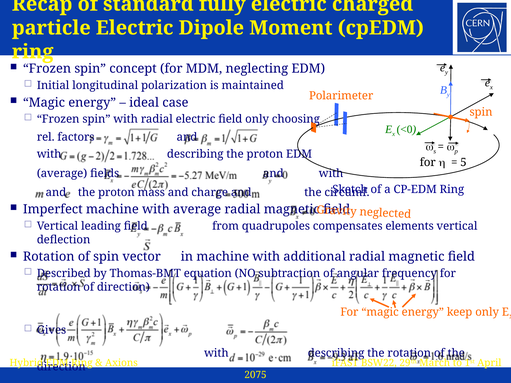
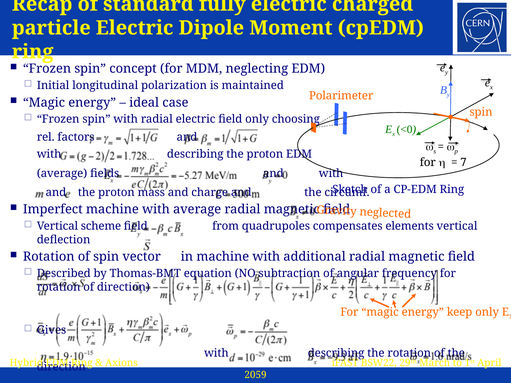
5: 5 -> 7
leading: leading -> scheme
2075: 2075 -> 2059
